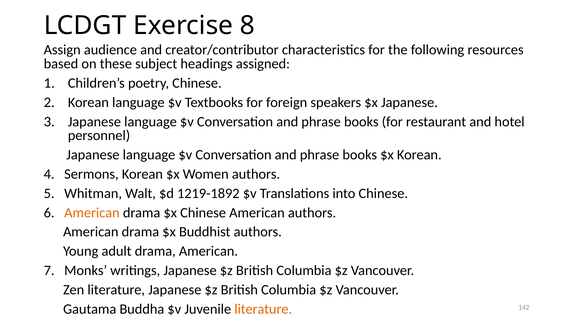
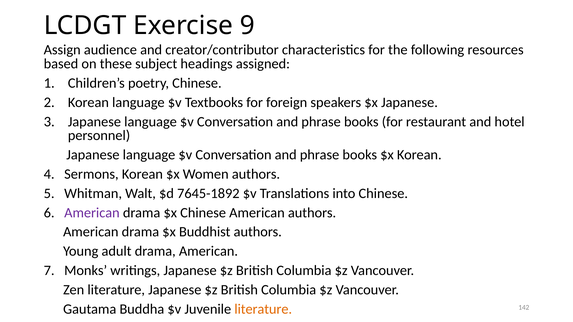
8: 8 -> 9
1219-1892: 1219-1892 -> 7645-1892
American at (92, 213) colour: orange -> purple
